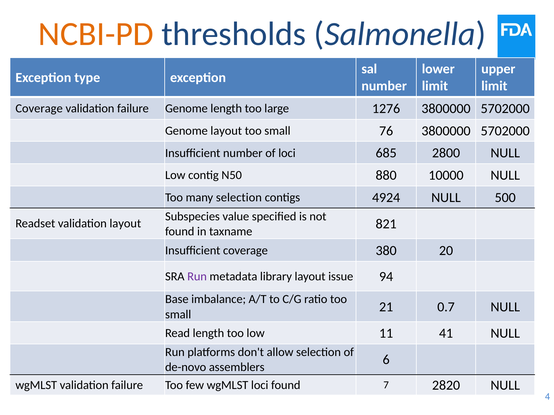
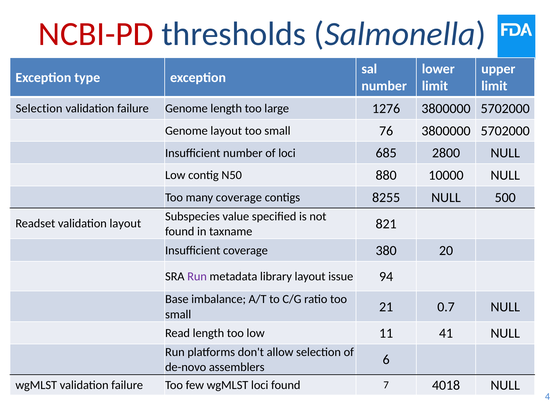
NCBI-PD colour: orange -> red
Coverage at (39, 108): Coverage -> Selection
many selection: selection -> coverage
4924: 4924 -> 8255
2820: 2820 -> 4018
